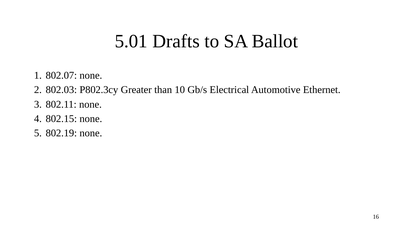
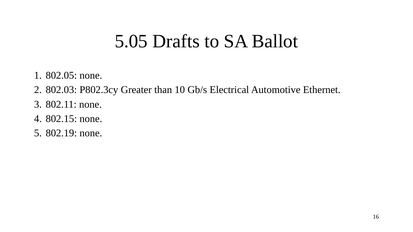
5.01: 5.01 -> 5.05
802.07: 802.07 -> 802.05
